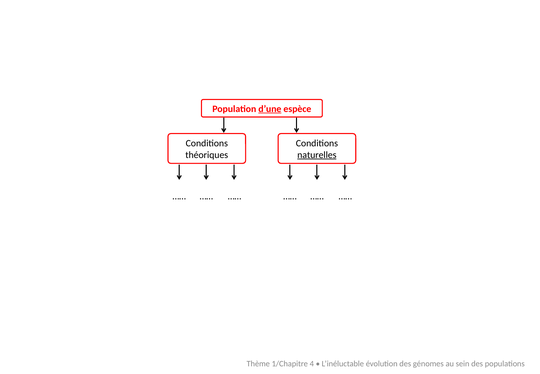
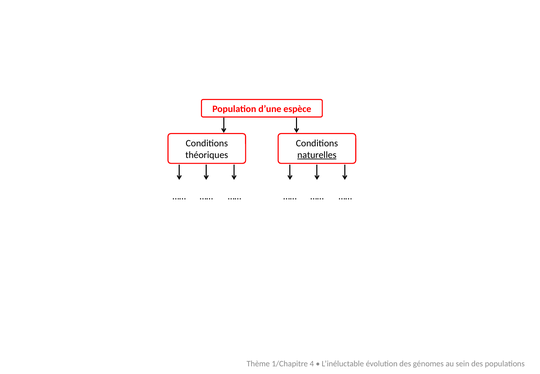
d’une underline: present -> none
